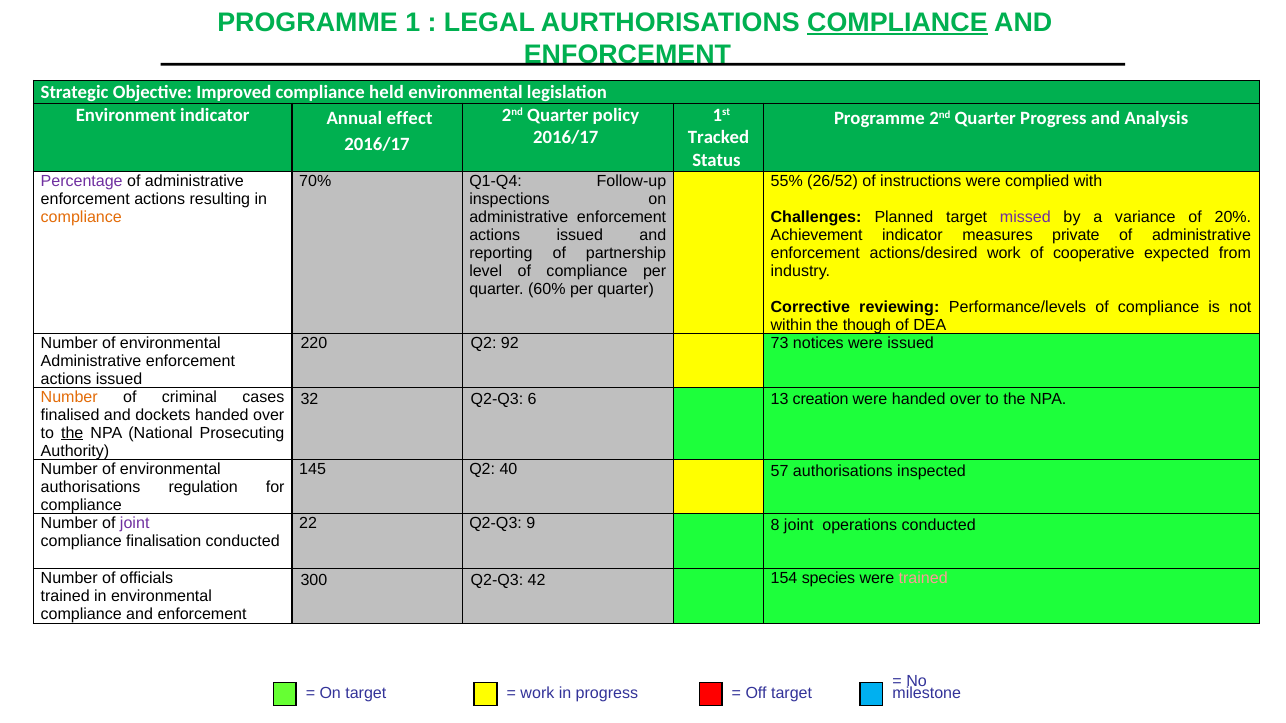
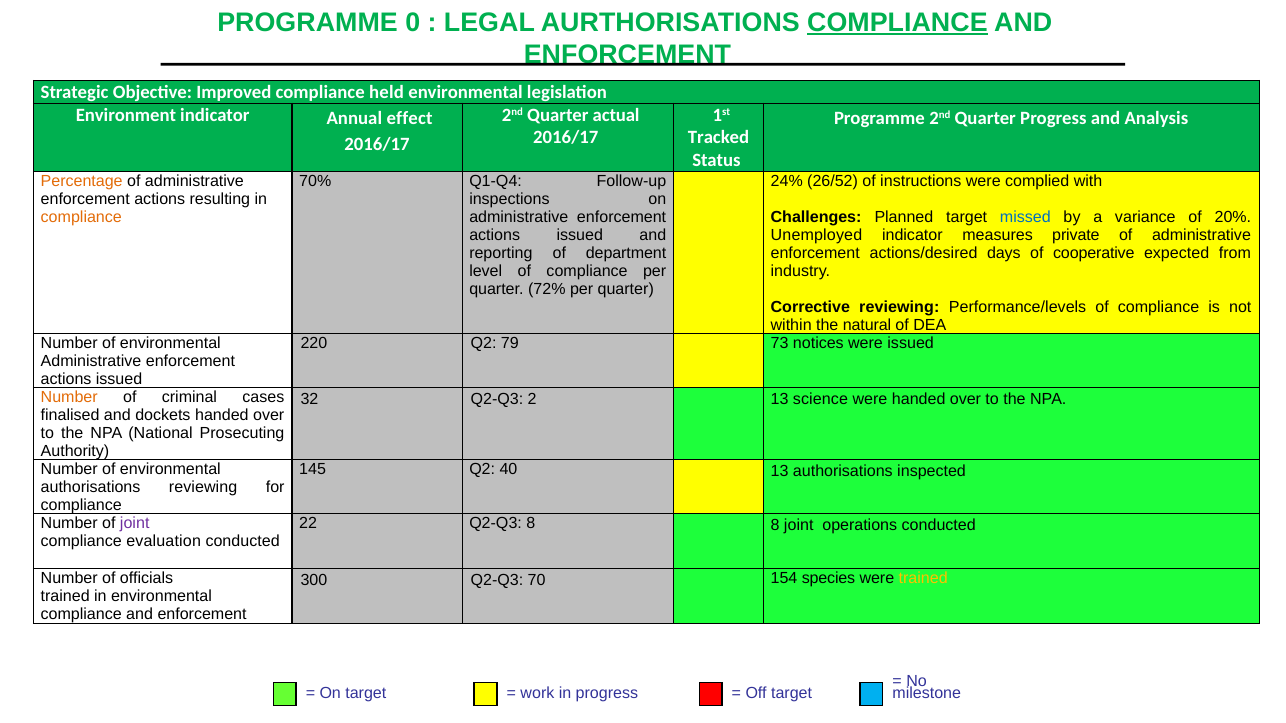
1: 1 -> 0
policy: policy -> actual
Percentage colour: purple -> orange
55%: 55% -> 24%
missed colour: purple -> blue
Achievement: Achievement -> Unemployed
partnership: partnership -> department
actions/desired work: work -> days
60%: 60% -> 72%
though: though -> natural
92: 92 -> 79
6: 6 -> 2
creation: creation -> science
the at (72, 433) underline: present -> none
40 57: 57 -> 13
authorisations regulation: regulation -> reviewing
Q2-Q3 9: 9 -> 8
finalisation: finalisation -> evaluation
42: 42 -> 70
trained at (923, 578) colour: pink -> yellow
